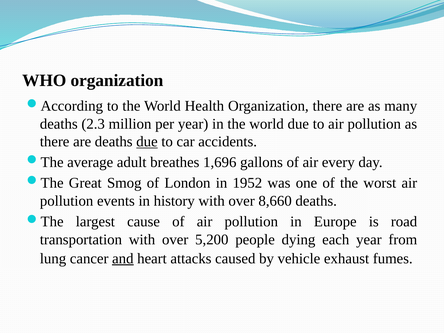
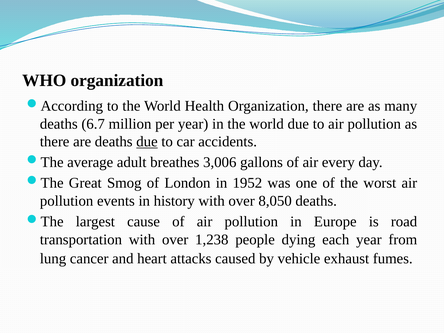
2.3: 2.3 -> 6.7
1,696: 1,696 -> 3,006
8,660: 8,660 -> 8,050
5,200: 5,200 -> 1,238
and underline: present -> none
